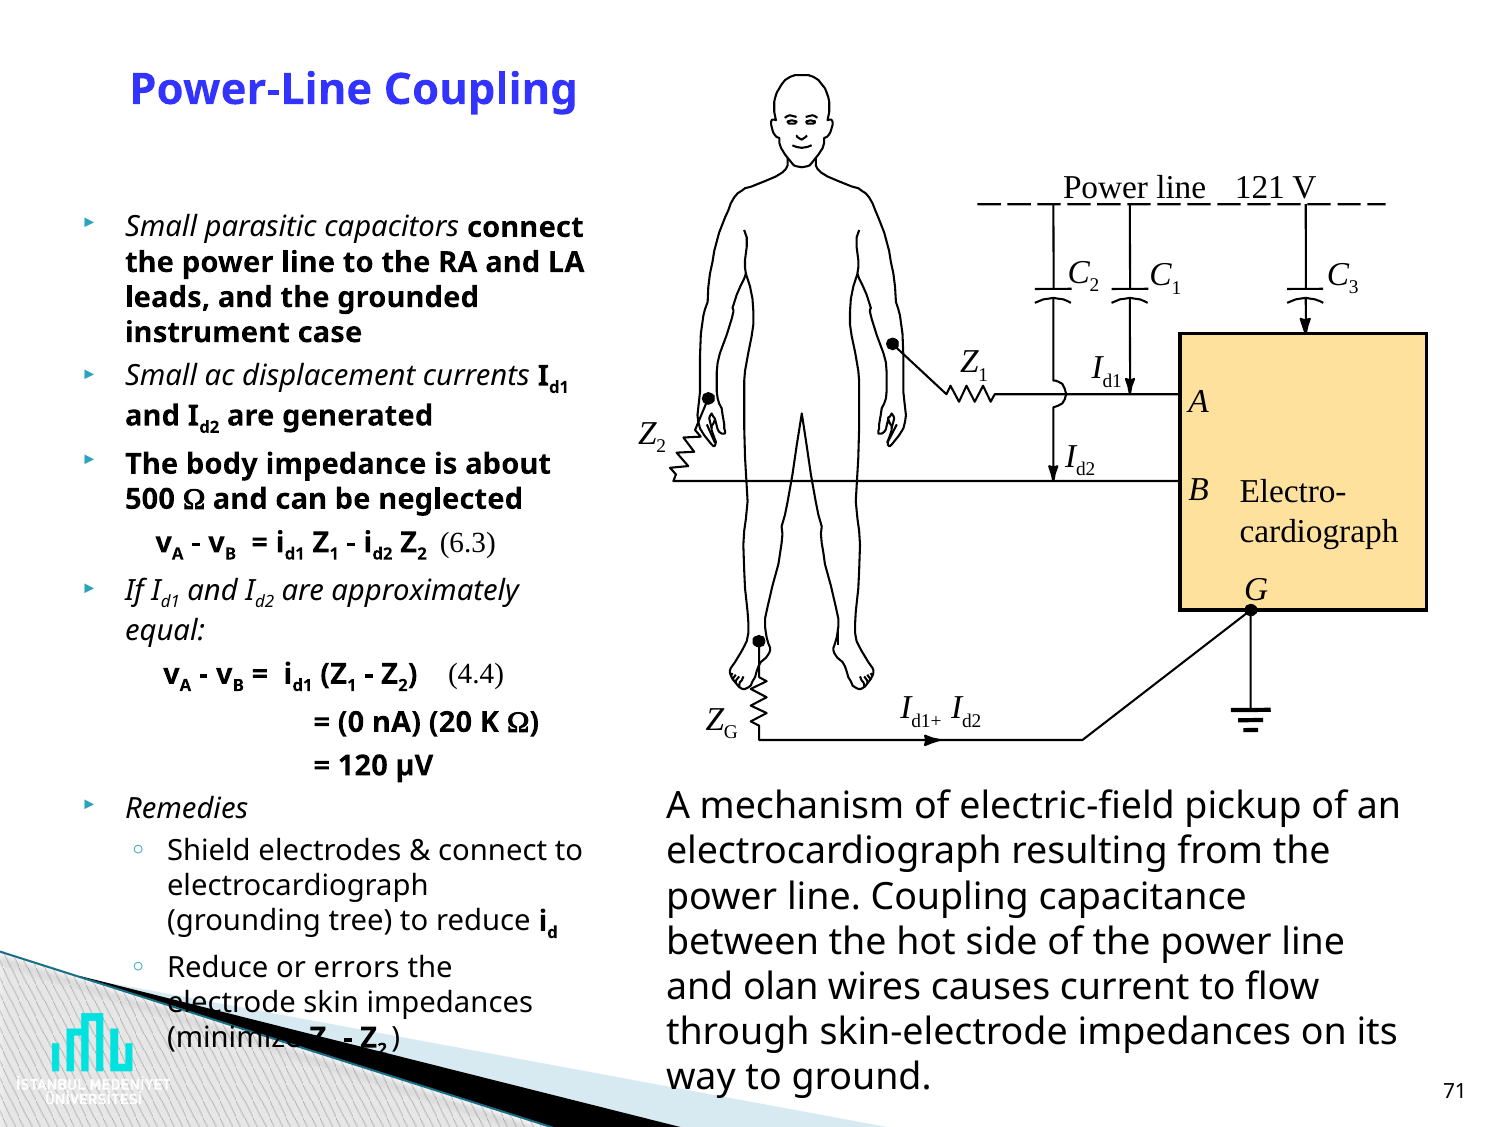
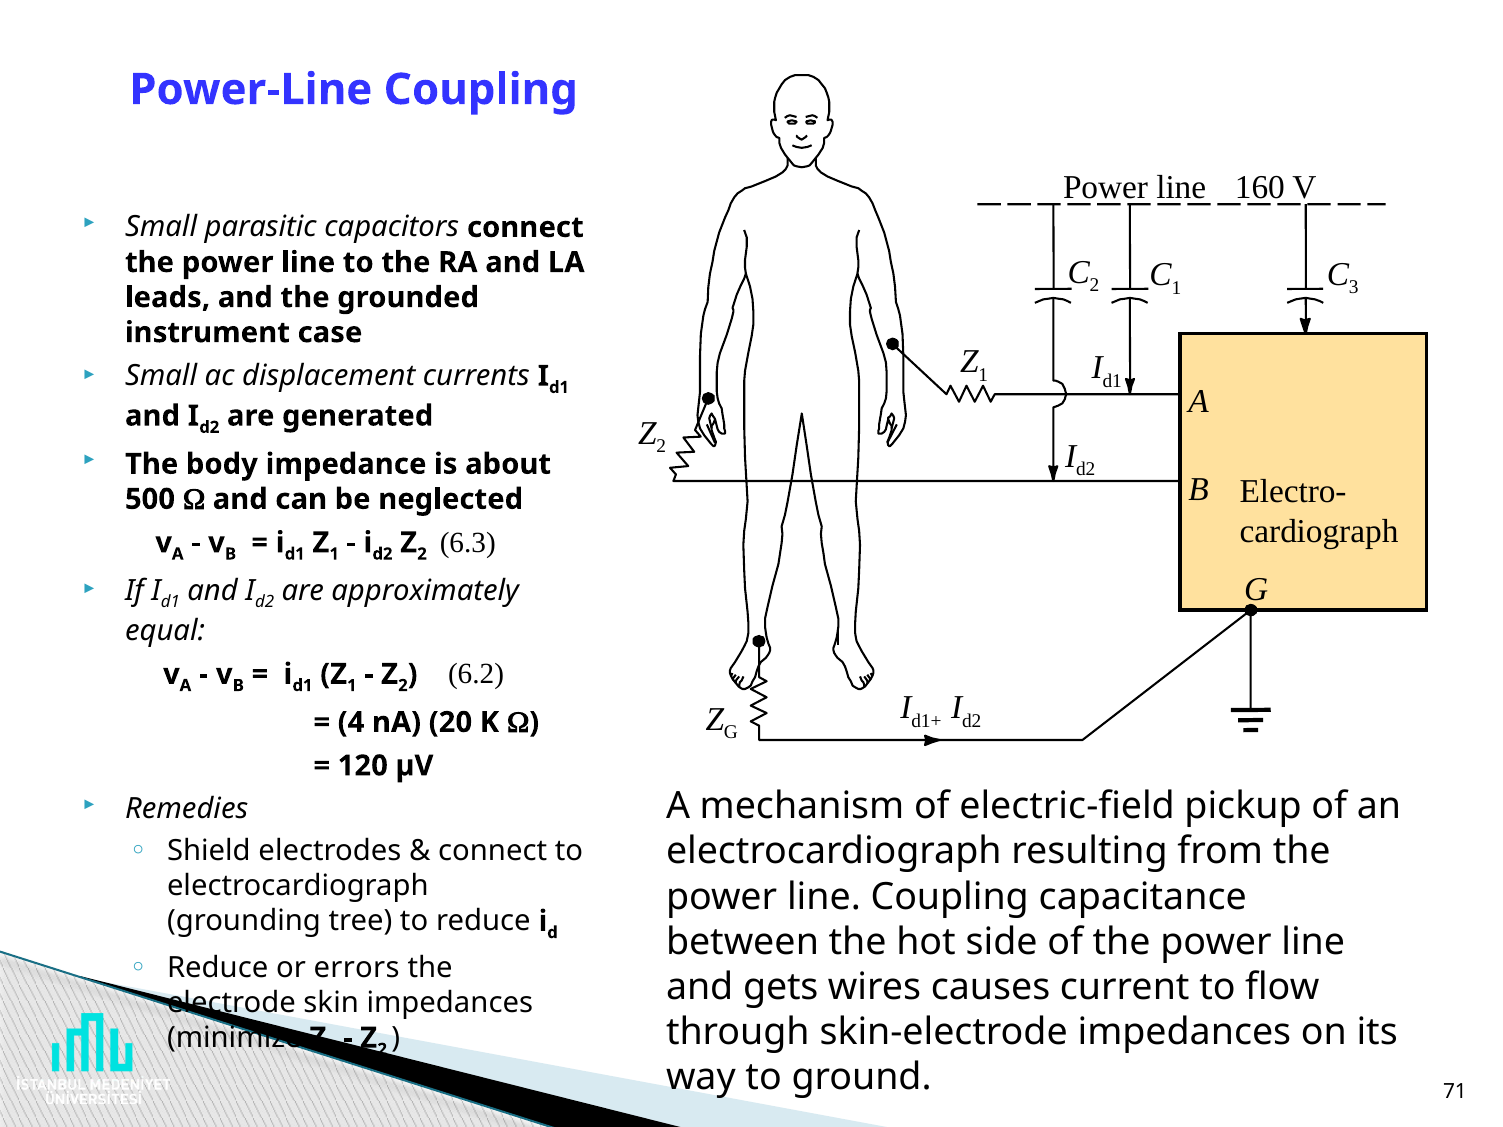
121: 121 -> 160
4.4: 4.4 -> 6.2
0: 0 -> 4
olan: olan -> gets
